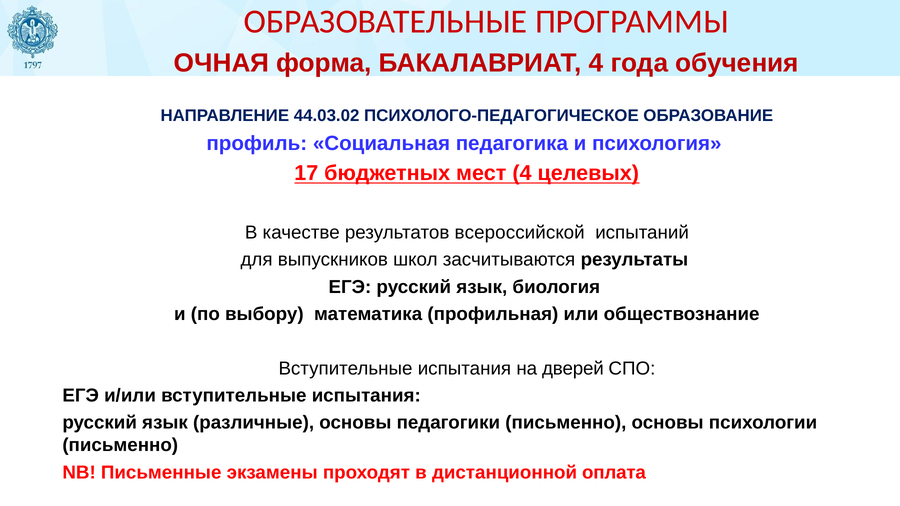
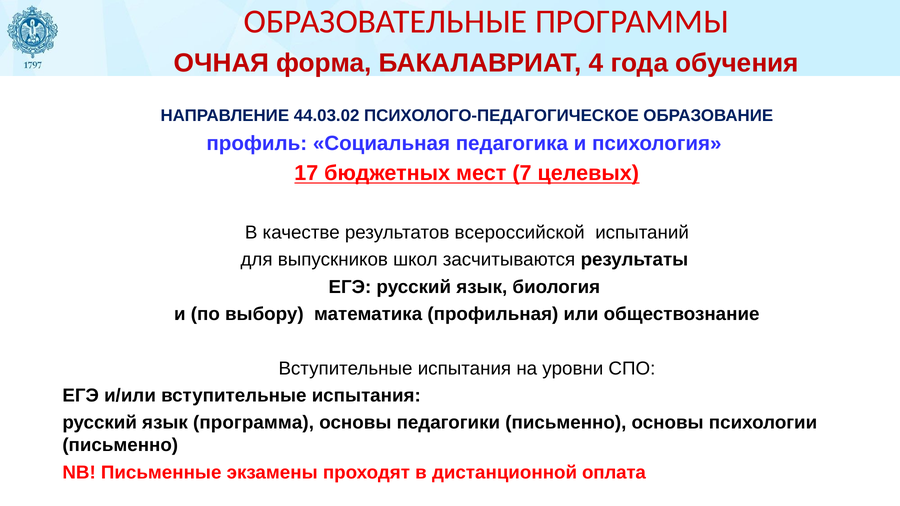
мест 4: 4 -> 7
дверей: дверей -> уровни
различные: различные -> программа
